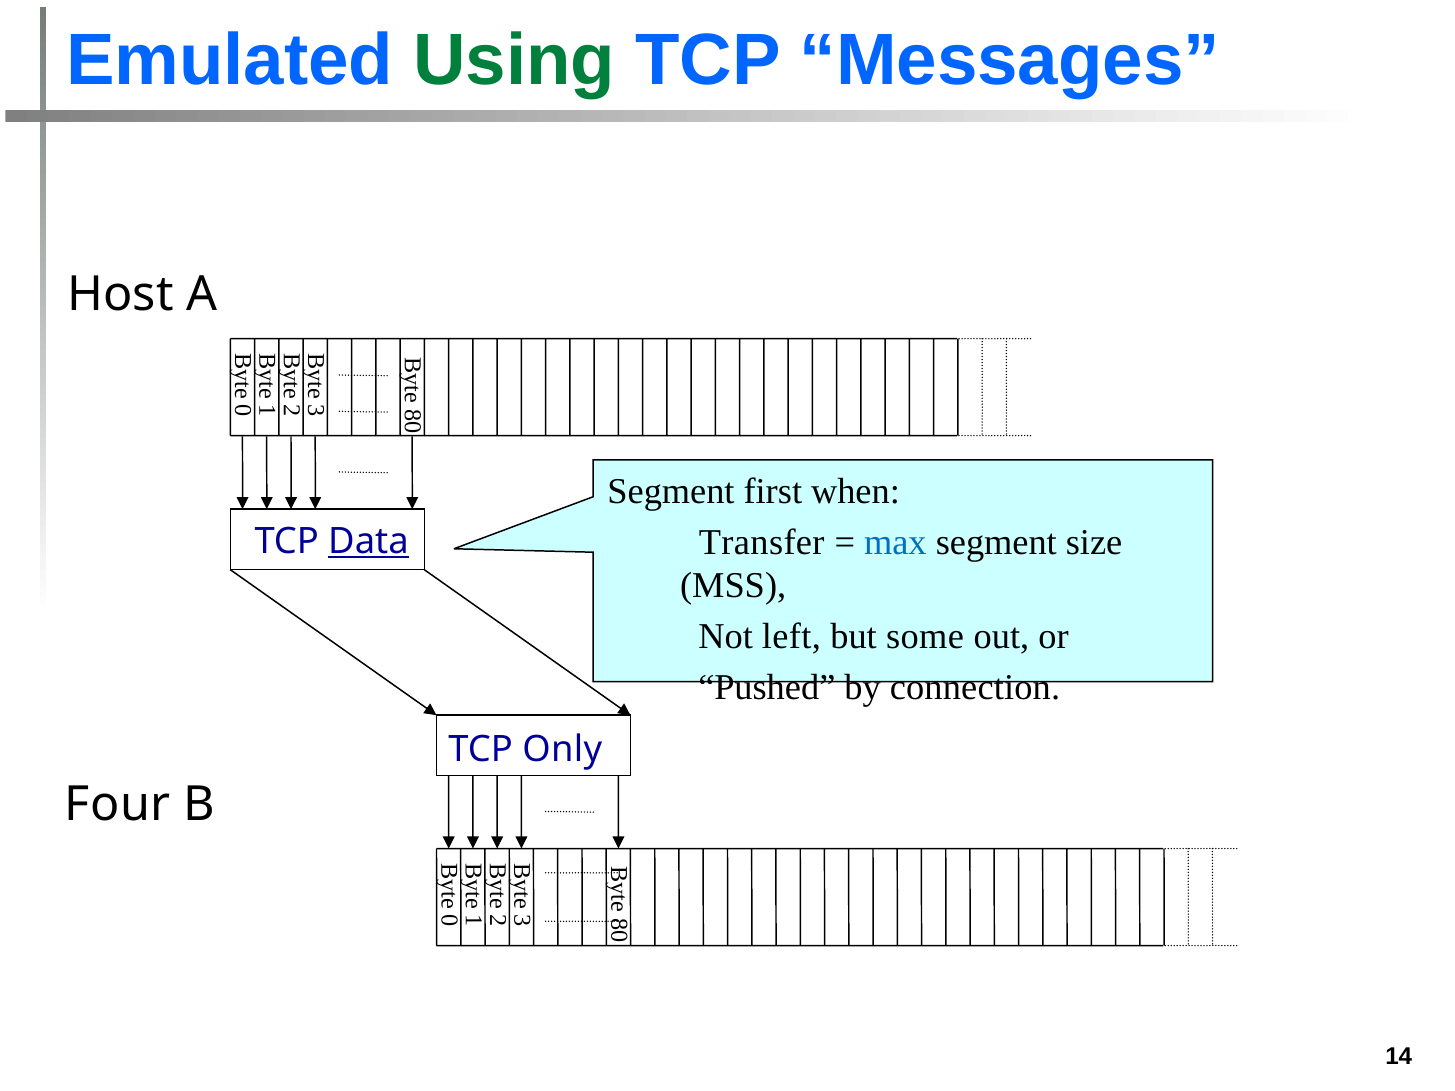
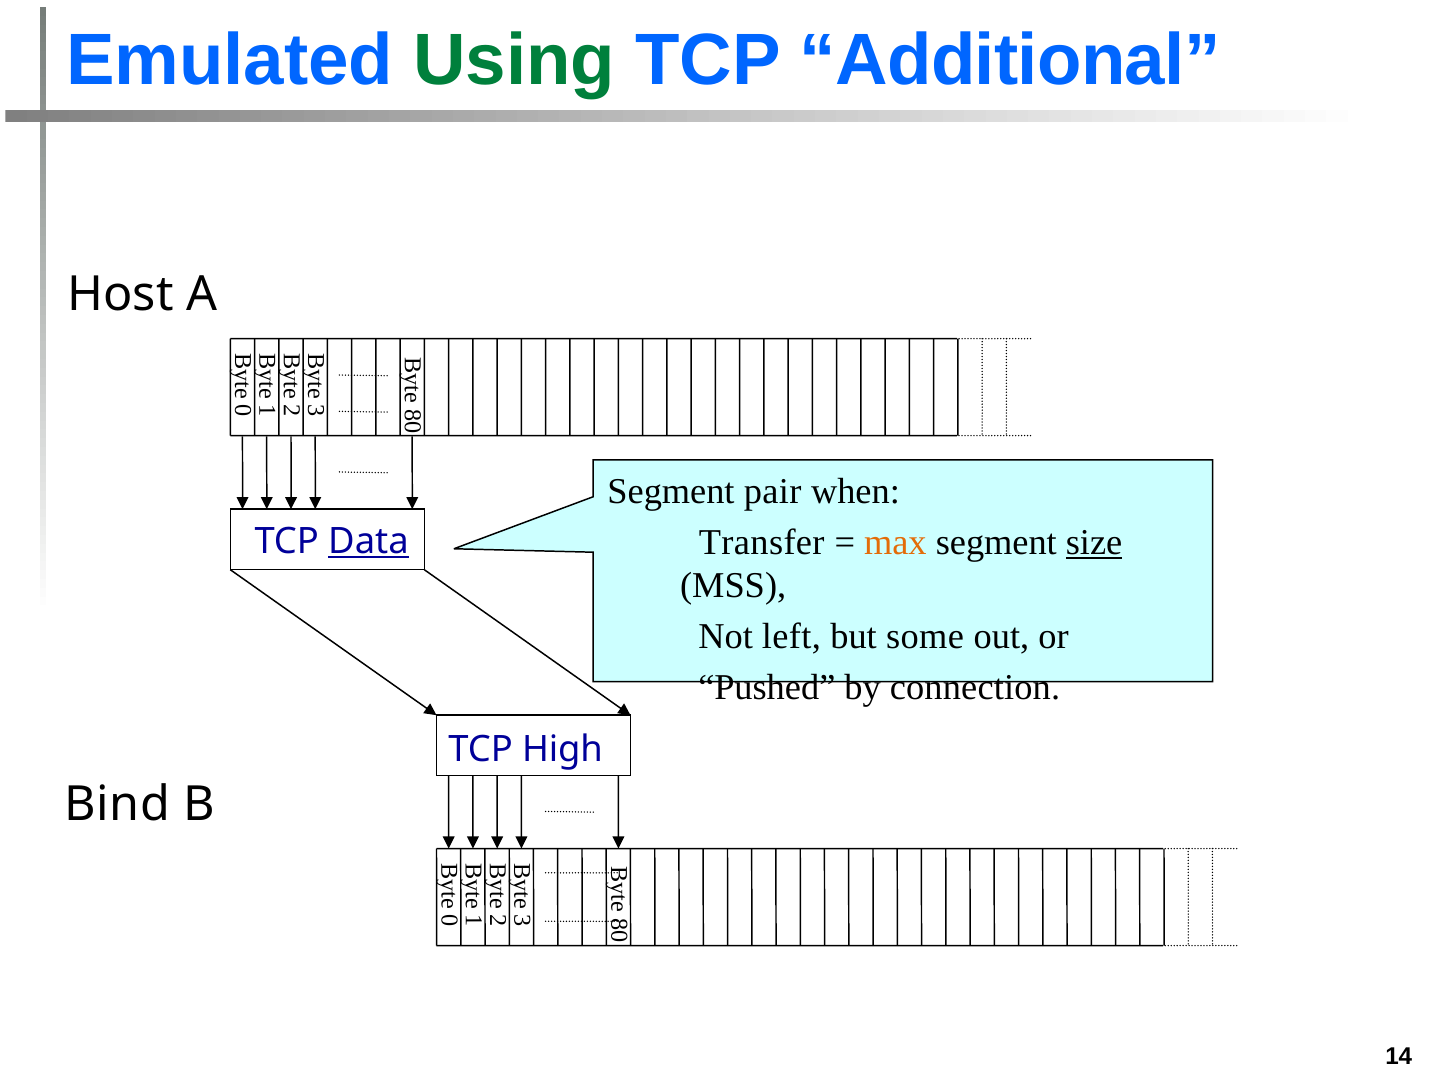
Messages: Messages -> Additional
first: first -> pair
max colour: blue -> orange
size underline: none -> present
Only: Only -> High
Four: Four -> Bind
